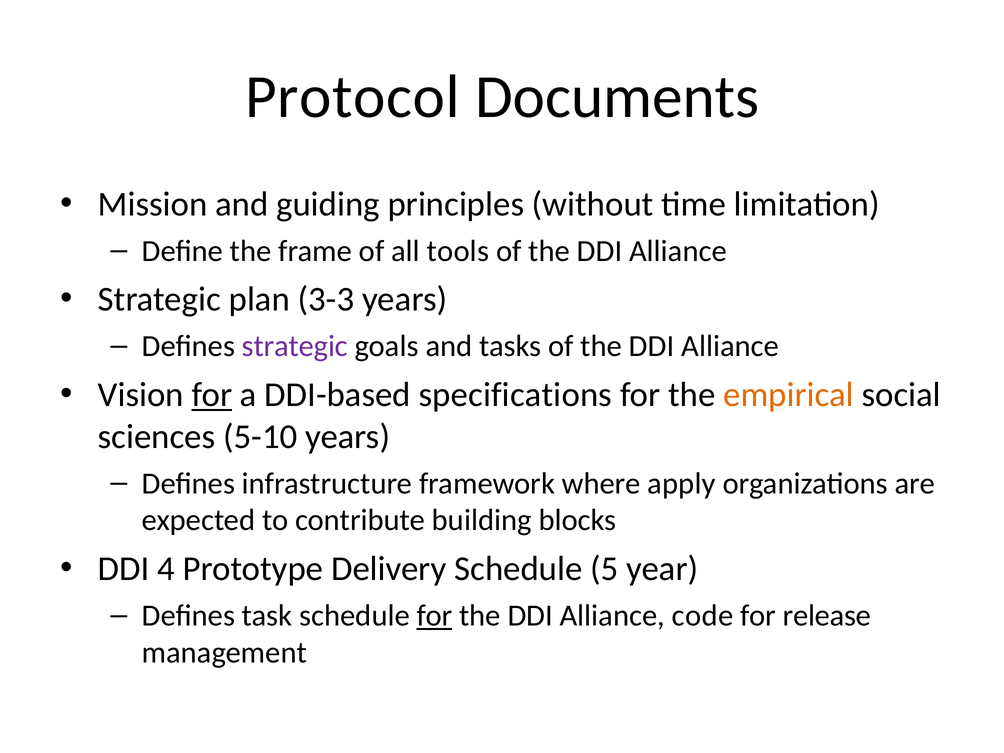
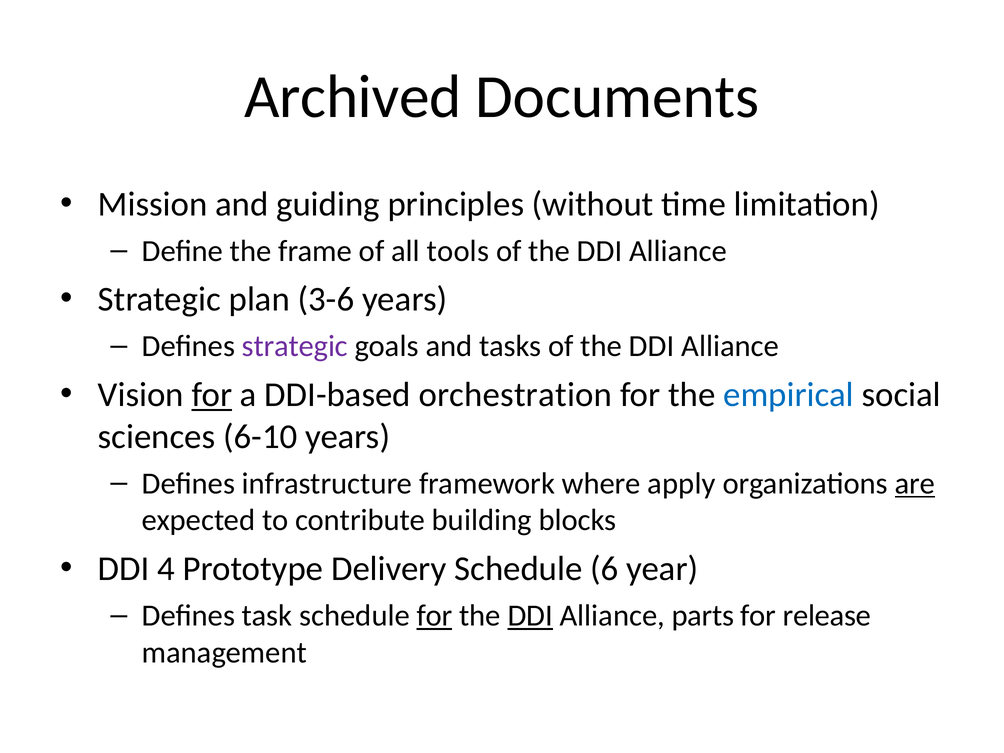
Protocol: Protocol -> Archived
3-3: 3-3 -> 3-6
specifications: specifications -> orchestration
empirical colour: orange -> blue
5-10: 5-10 -> 6-10
are underline: none -> present
5: 5 -> 6
DDI at (530, 616) underline: none -> present
code: code -> parts
